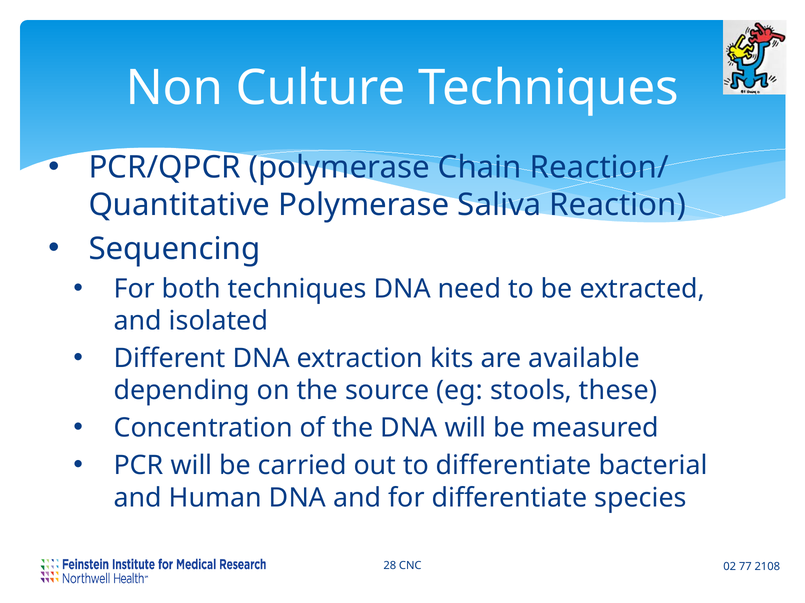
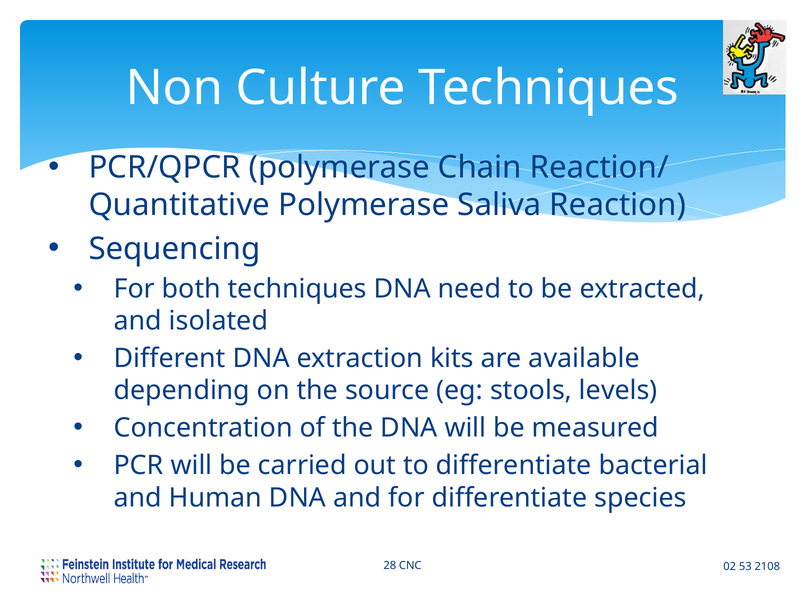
these: these -> levels
77: 77 -> 53
